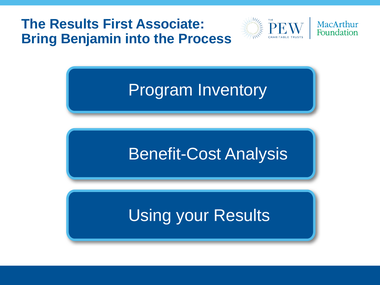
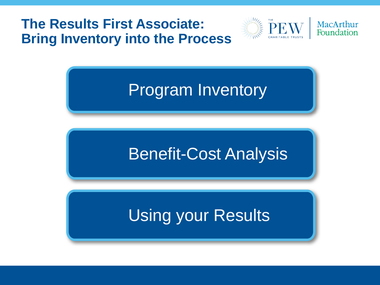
Bring Benjamin: Benjamin -> Inventory
